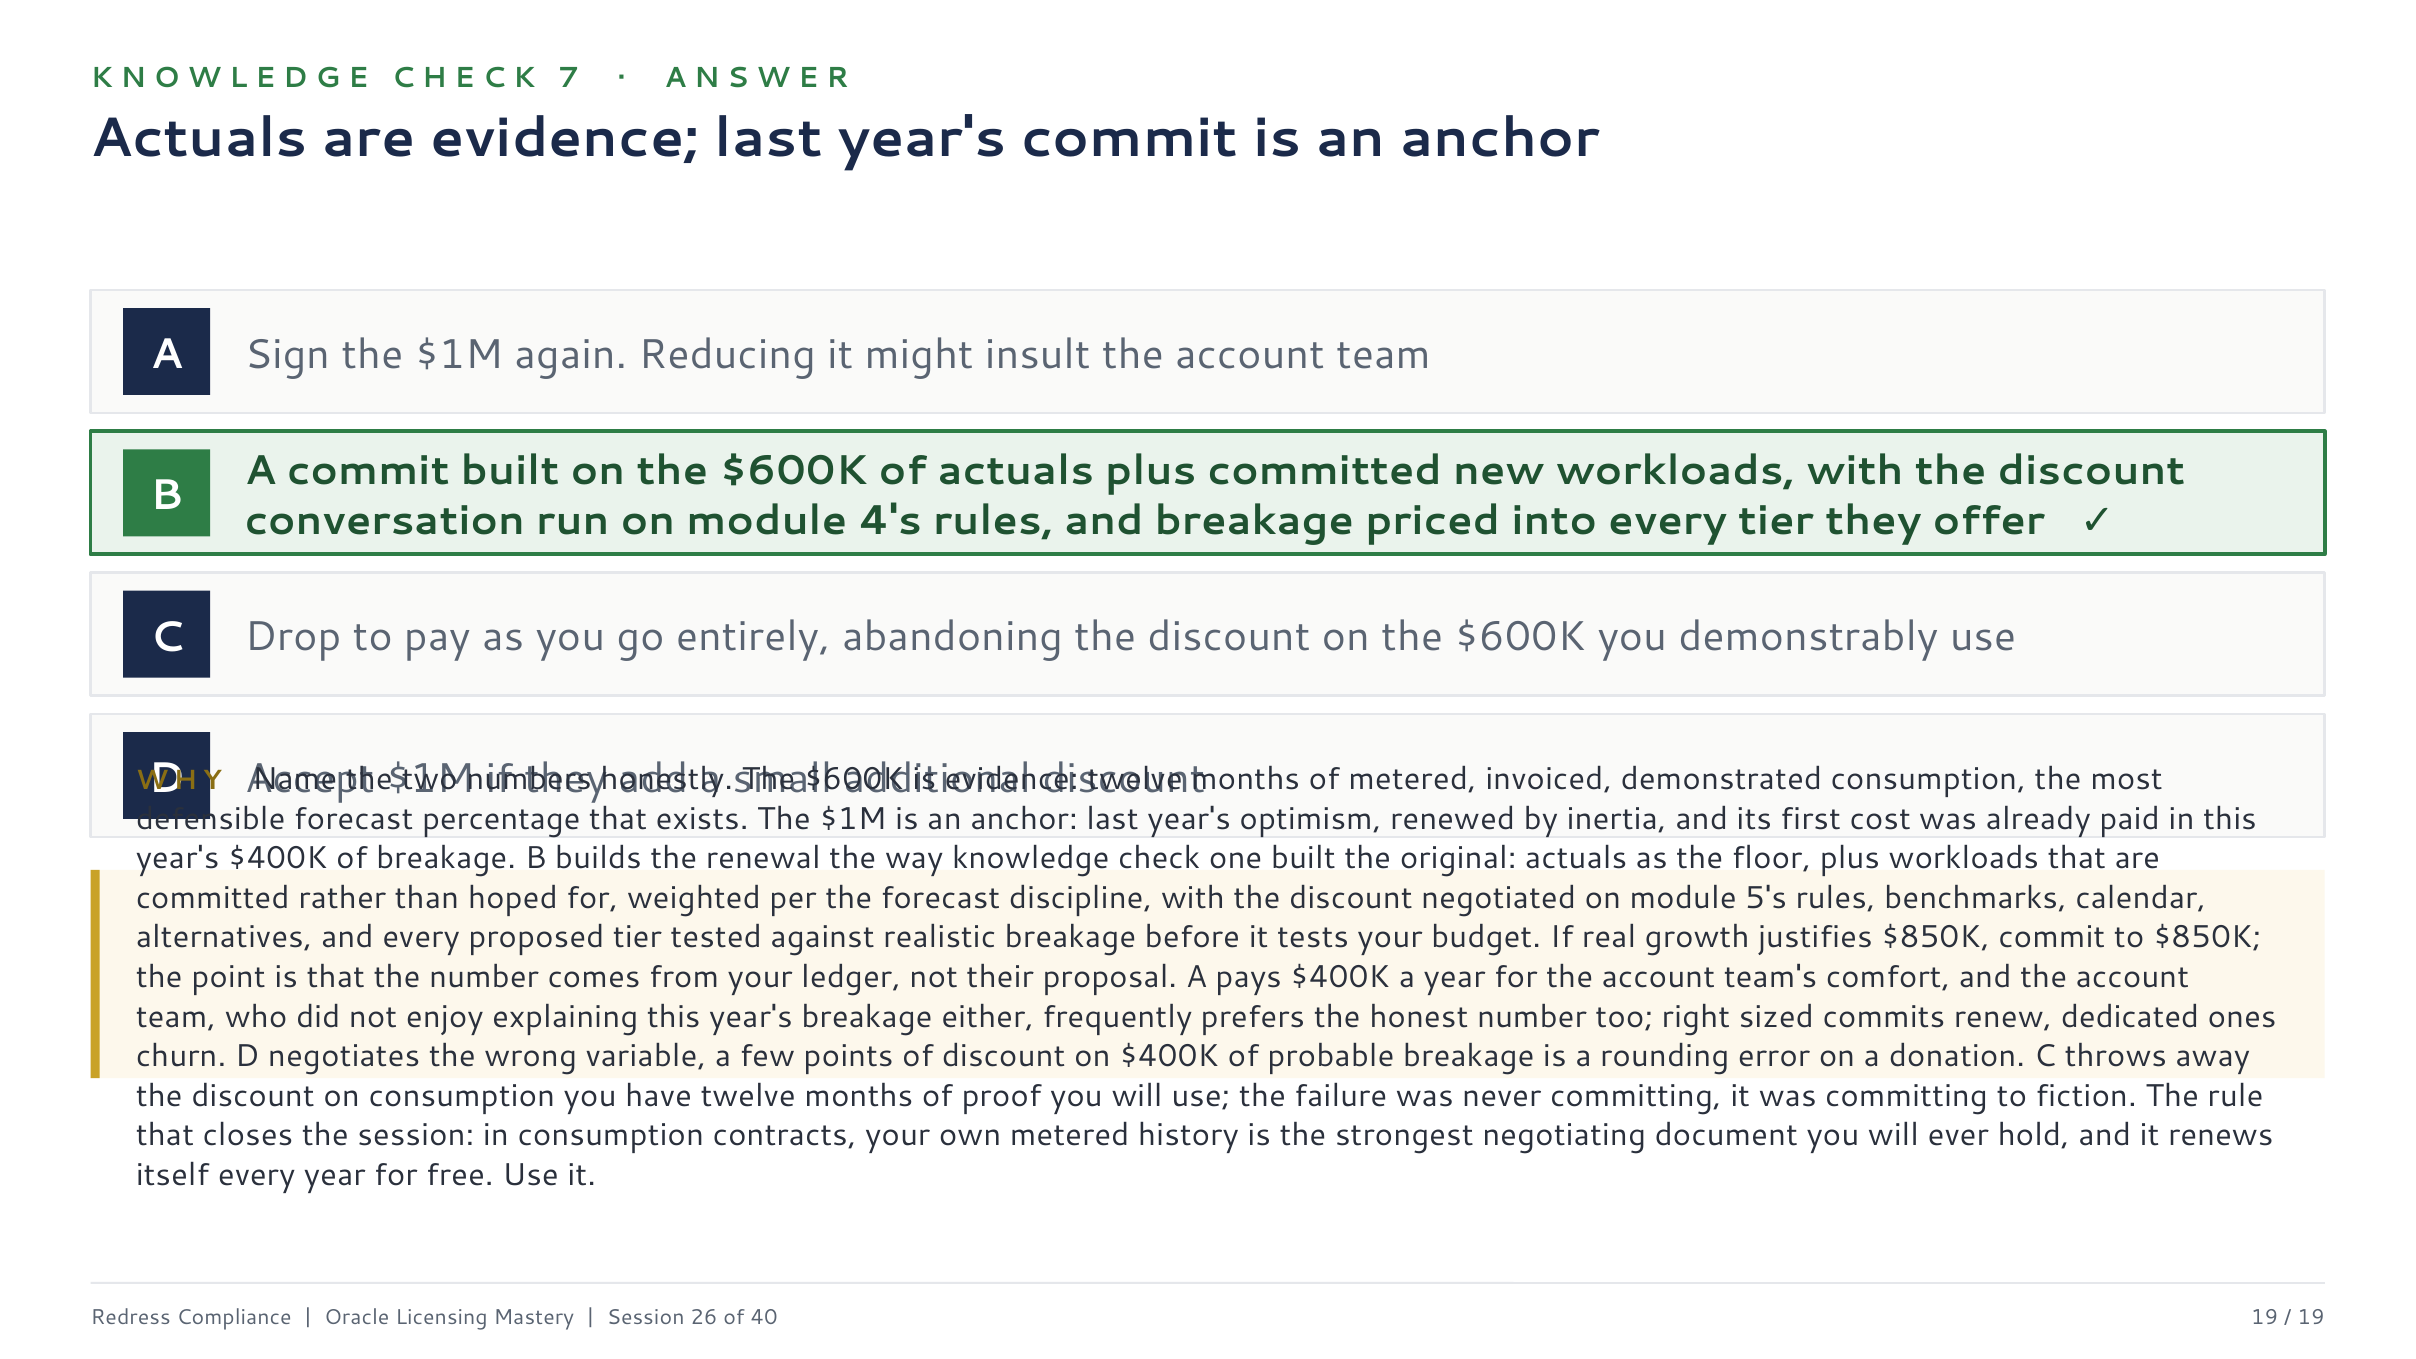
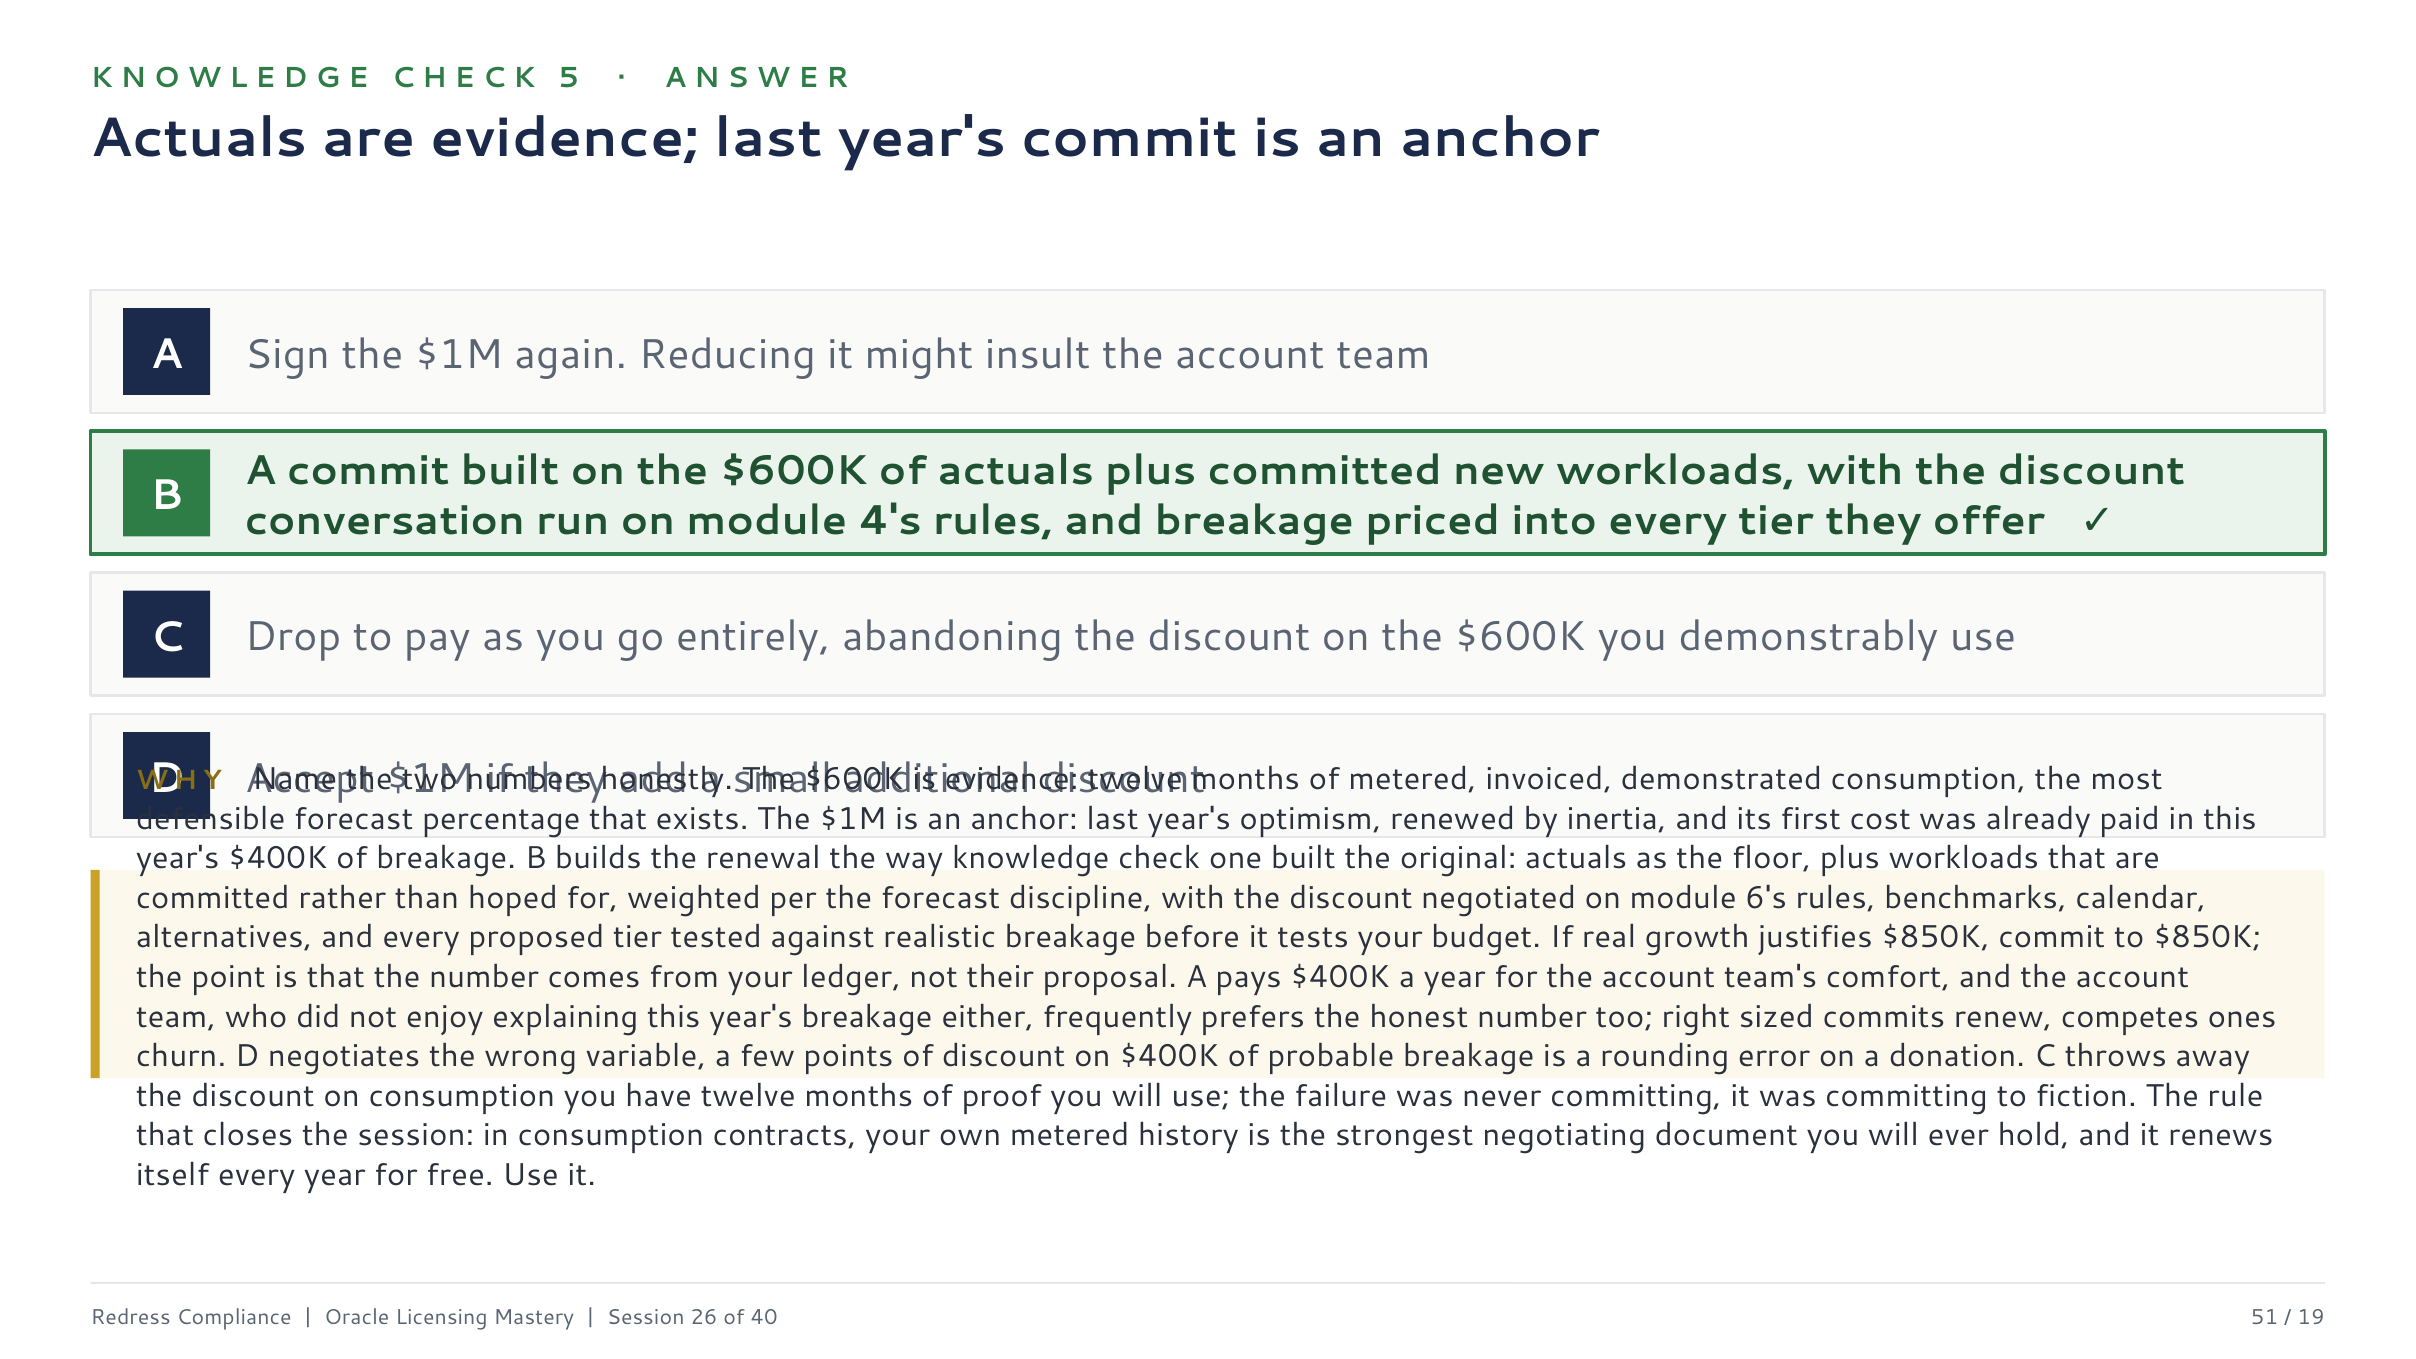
7: 7 -> 5
5's: 5's -> 6's
dedicated: dedicated -> competes
40 19: 19 -> 51
